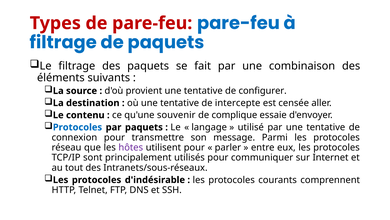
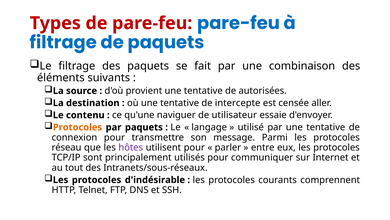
configurer: configurer -> autorisées
souvenir: souvenir -> naviguer
complique: complique -> utilisateur
Protocoles at (77, 127) colour: blue -> orange
